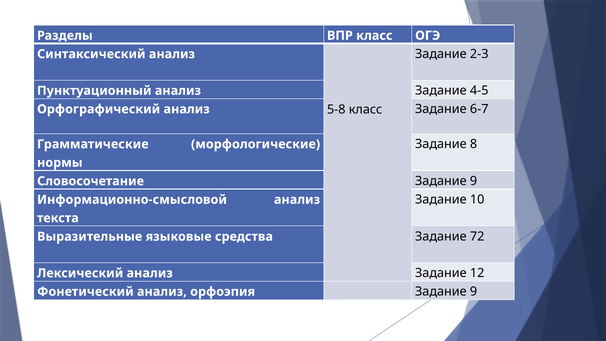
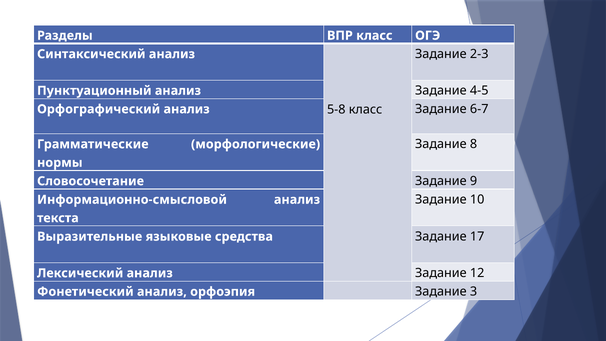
72: 72 -> 17
орфоэпия Задание 9: 9 -> 3
